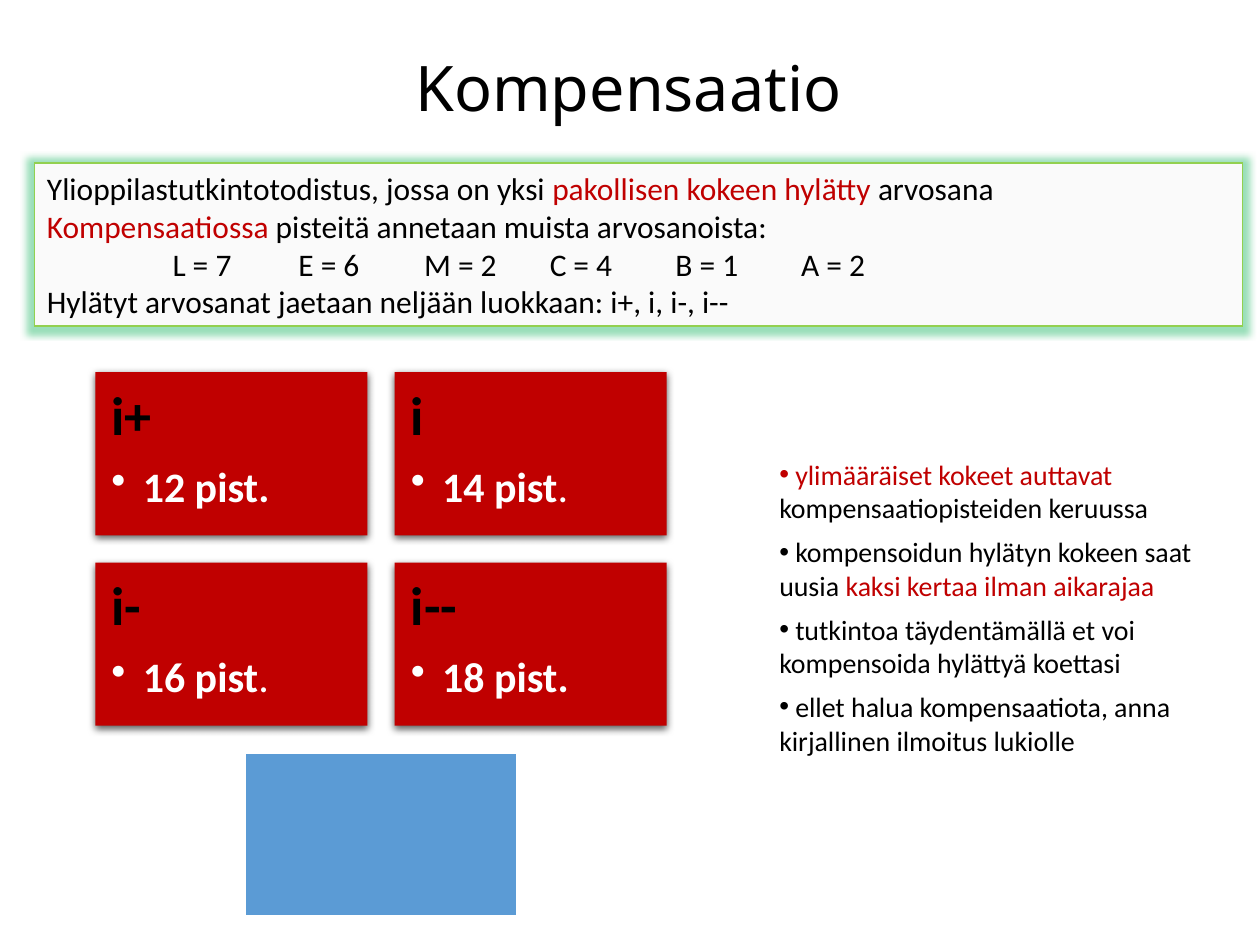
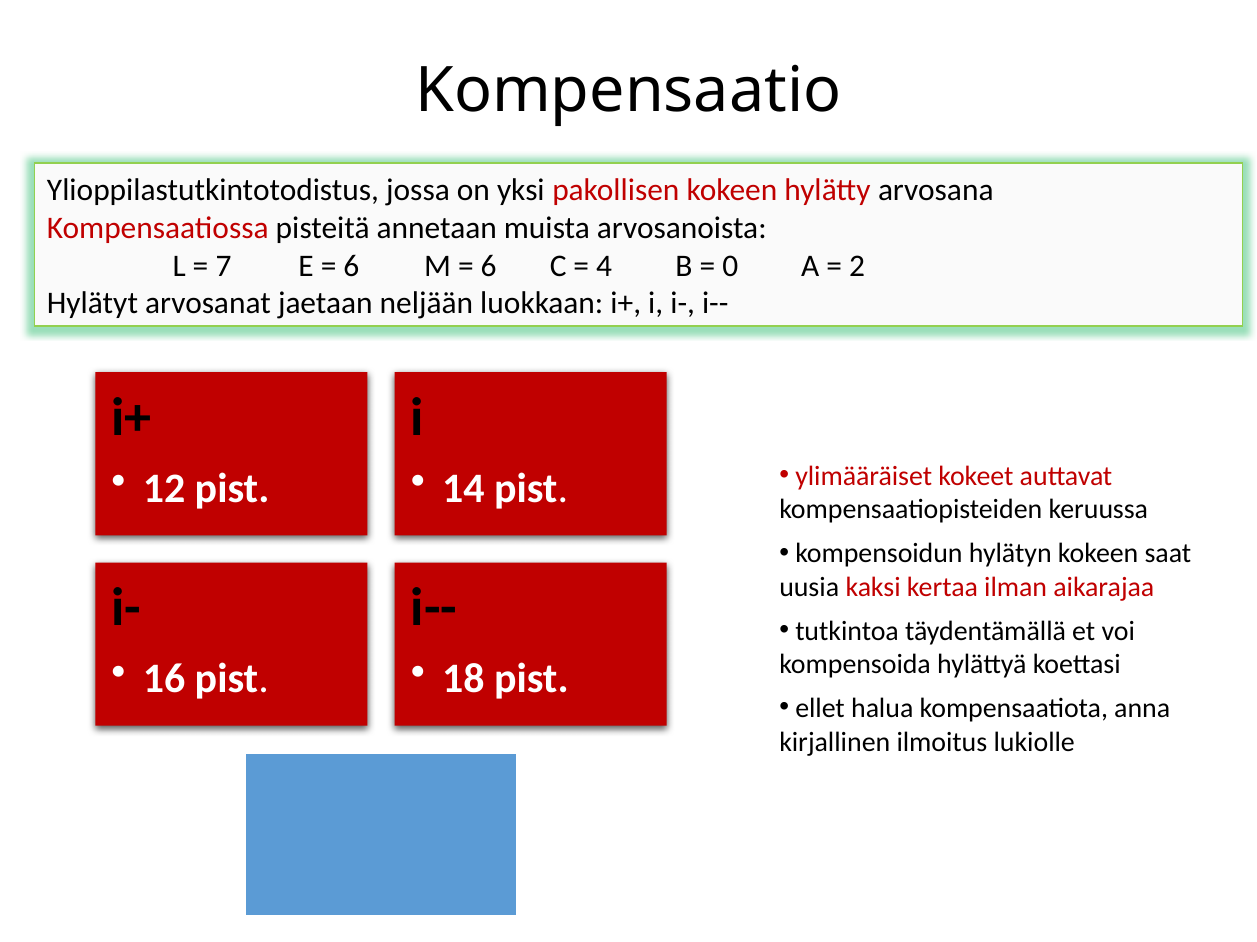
2 at (489, 266): 2 -> 6
1: 1 -> 0
